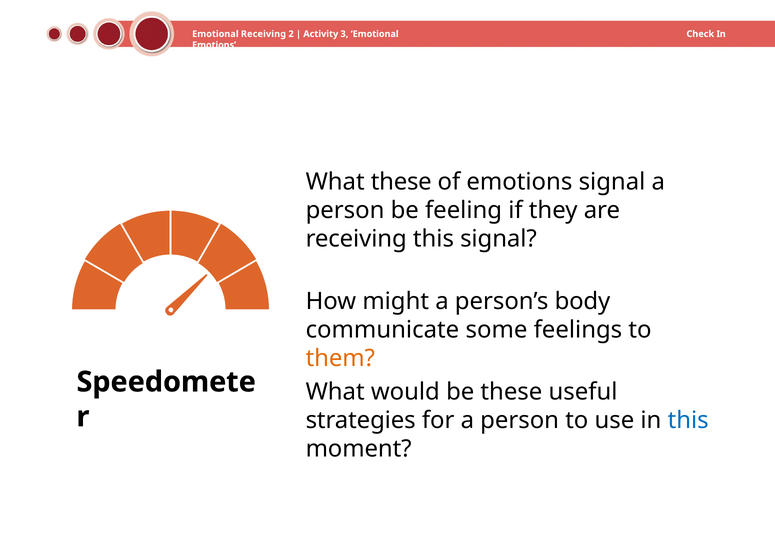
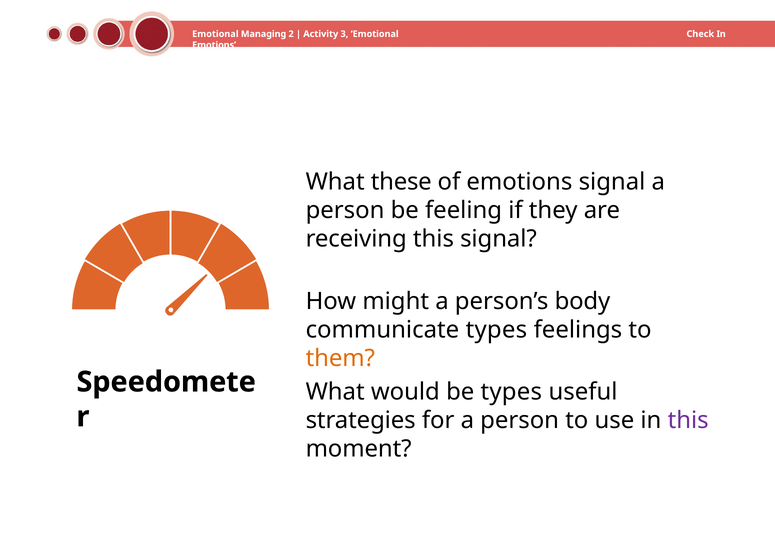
Emotional Receiving: Receiving -> Managing
communicate some: some -> types
be these: these -> types
this at (688, 421) colour: blue -> purple
